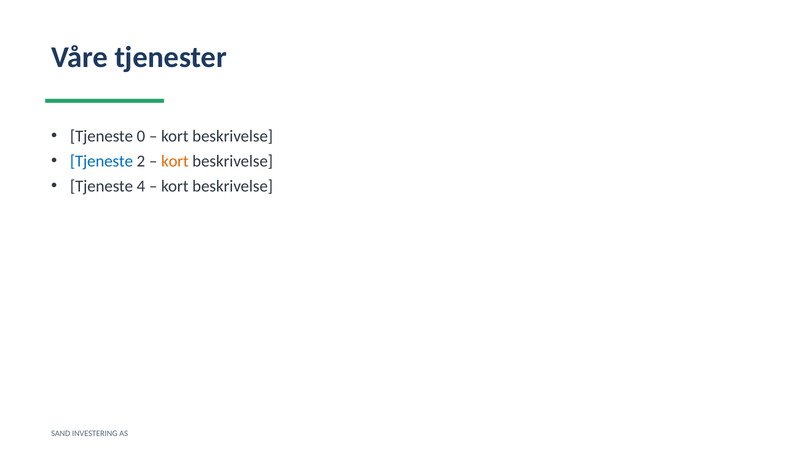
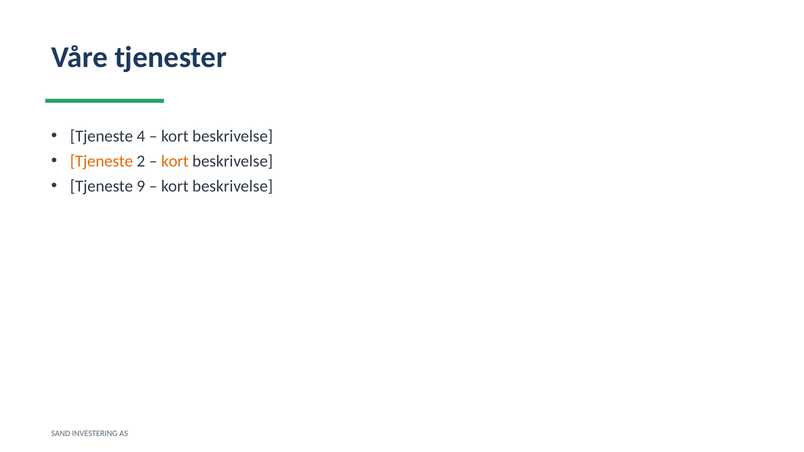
0: 0 -> 4
Tjeneste at (102, 161) colour: blue -> orange
4: 4 -> 9
